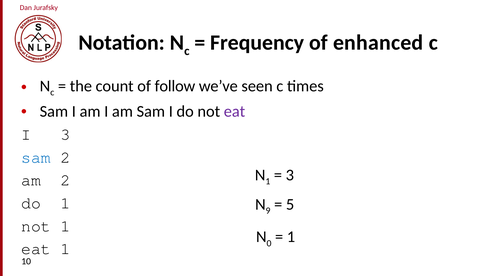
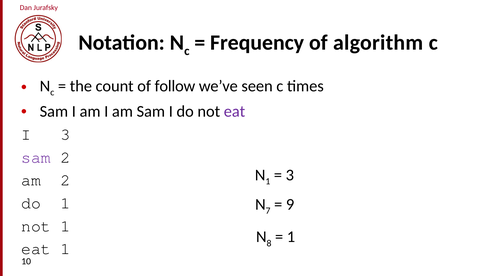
enhanced: enhanced -> algorithm
sam at (36, 157) colour: blue -> purple
9: 9 -> 7
5: 5 -> 9
0: 0 -> 8
